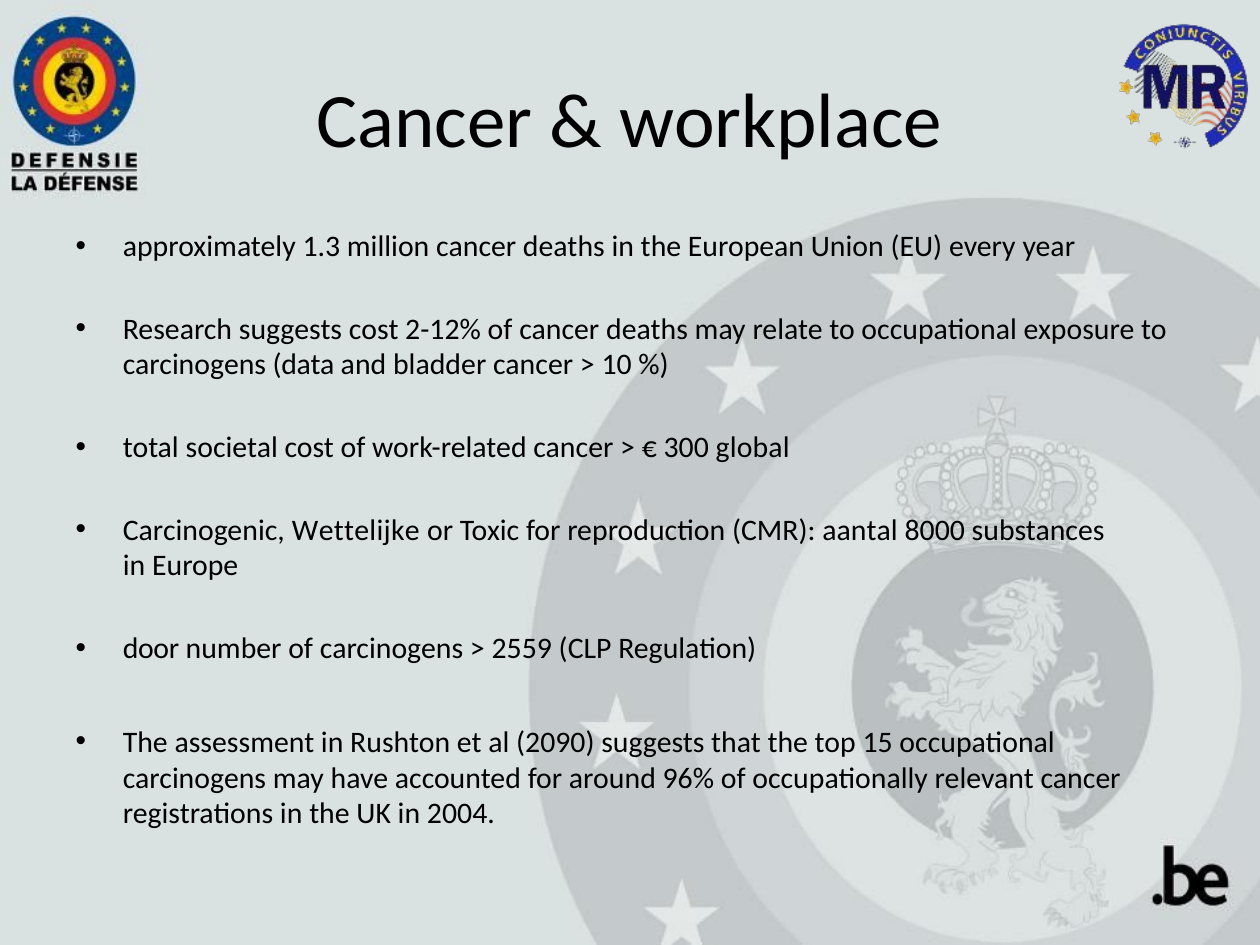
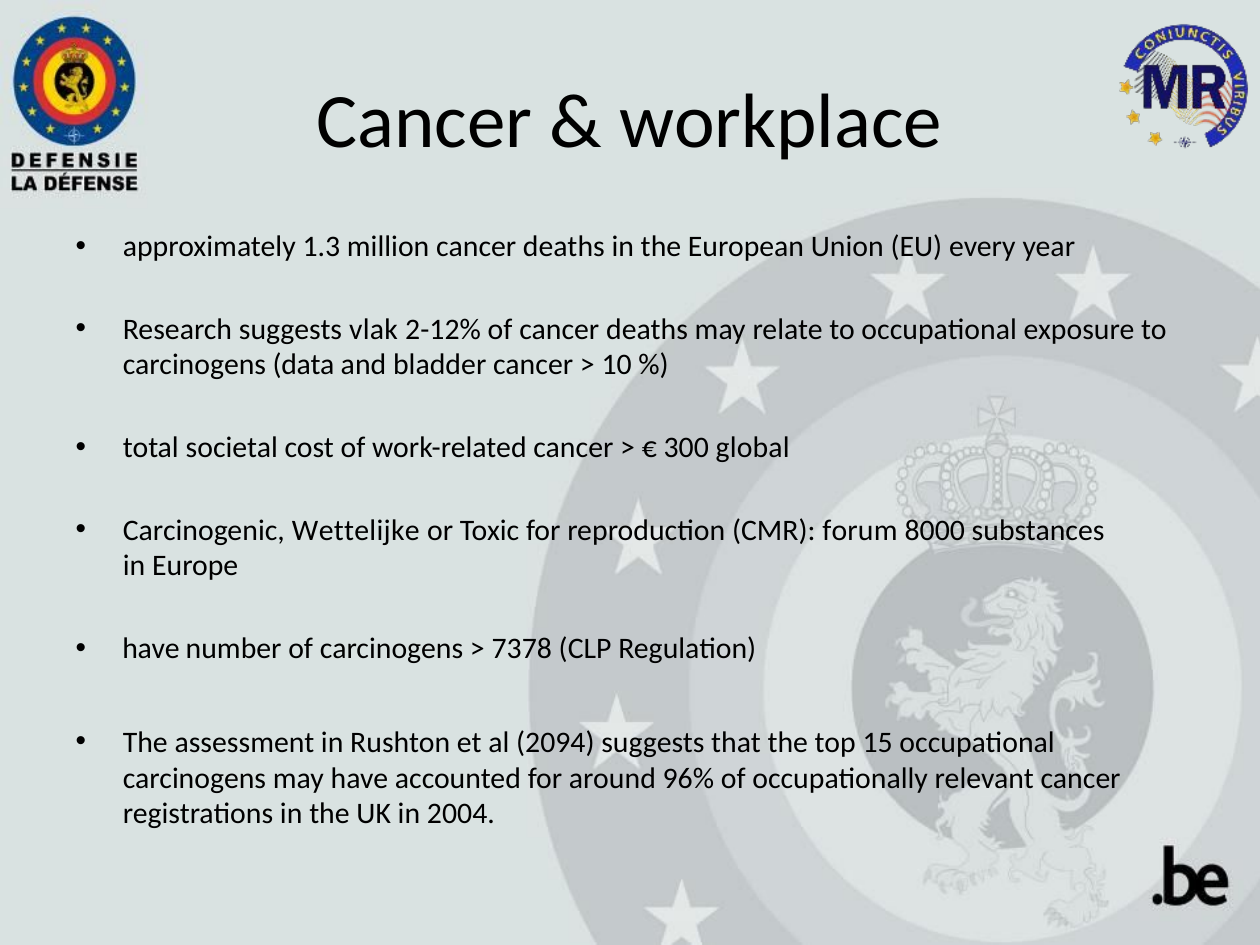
suggests cost: cost -> vlak
aantal: aantal -> forum
door at (151, 649): door -> have
2559: 2559 -> 7378
2090: 2090 -> 2094
